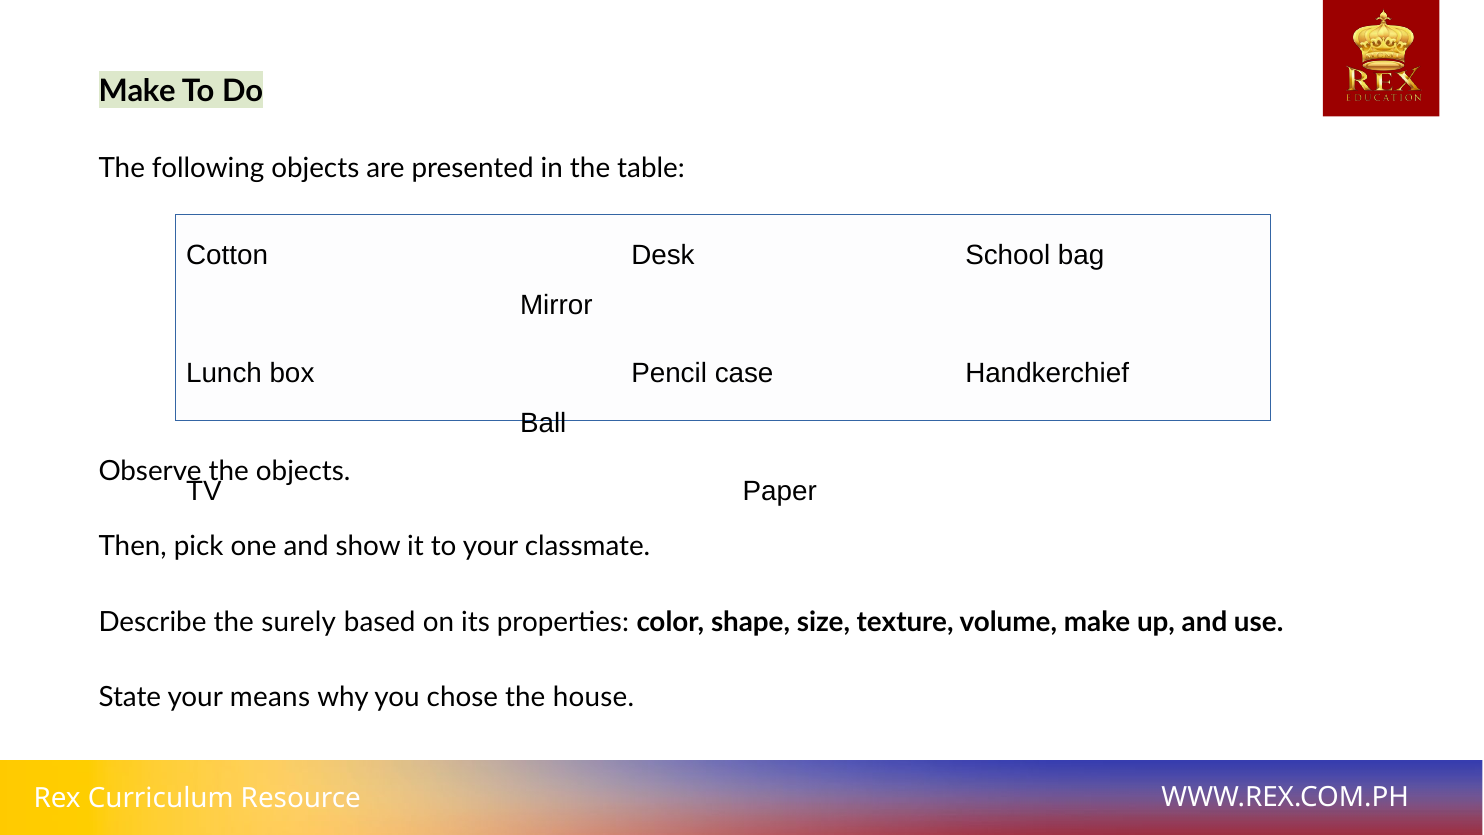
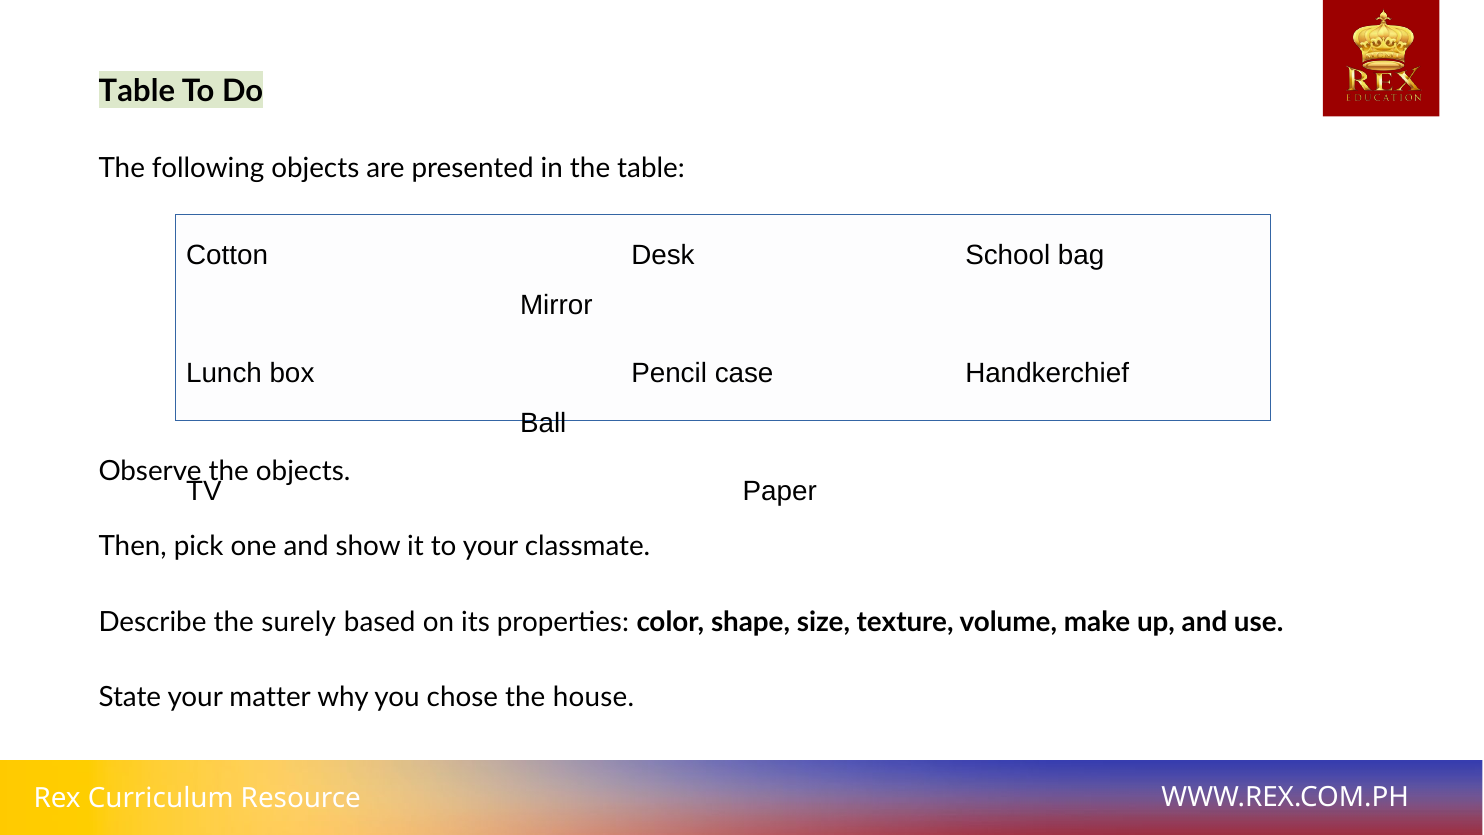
Make at (137, 92): Make -> Table
means: means -> matter
